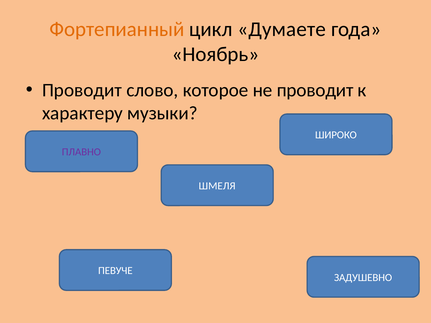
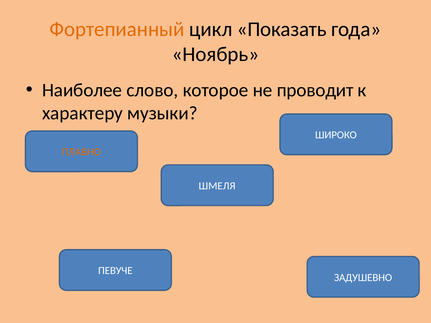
Думаете: Думаете -> Показать
Проводит at (82, 90): Проводит -> Наиболее
ПЛАВНО colour: purple -> orange
